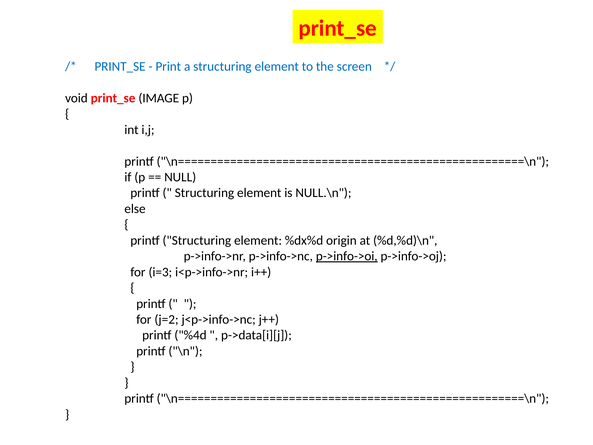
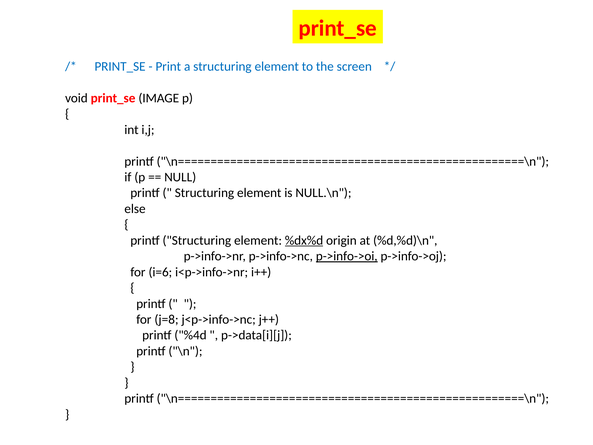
%dx%d underline: none -> present
i=3: i=3 -> i=6
j=2: j=2 -> j=8
